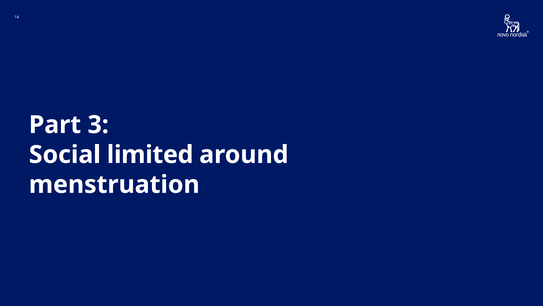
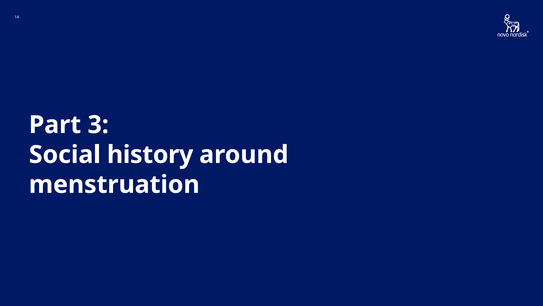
limited: limited -> history
